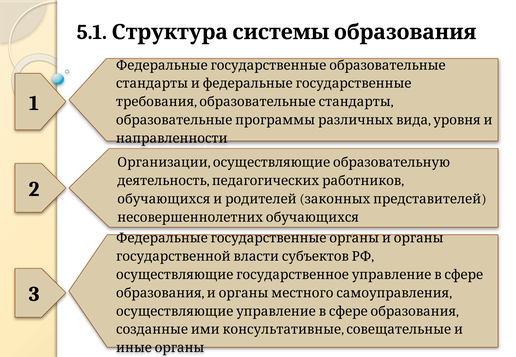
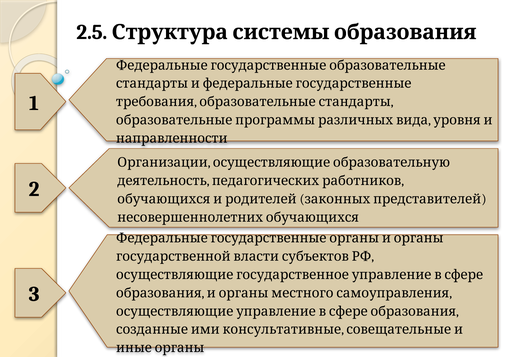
5.1: 5.1 -> 2.5
